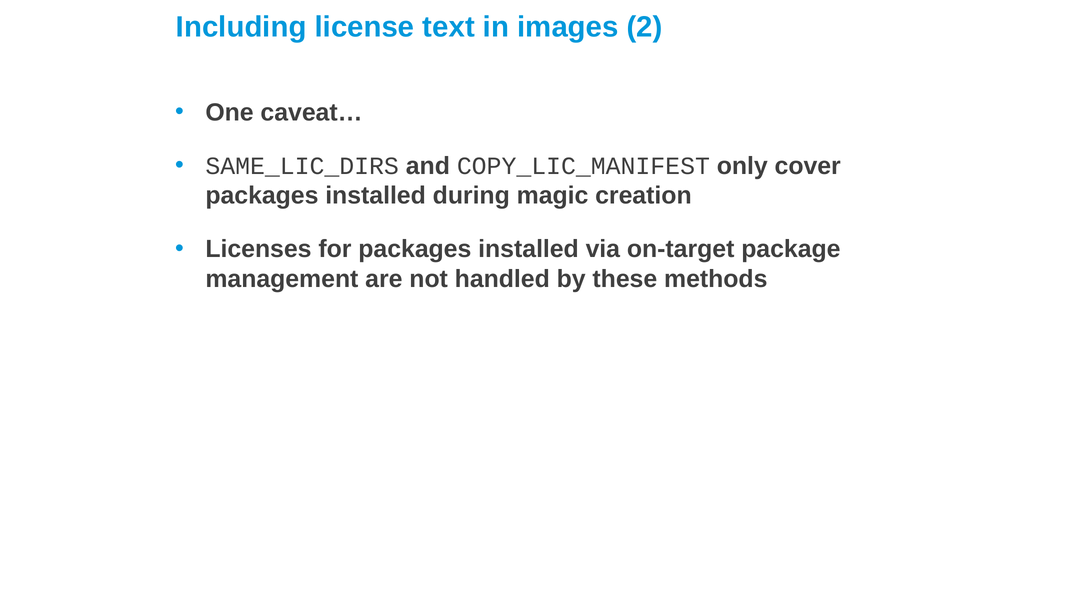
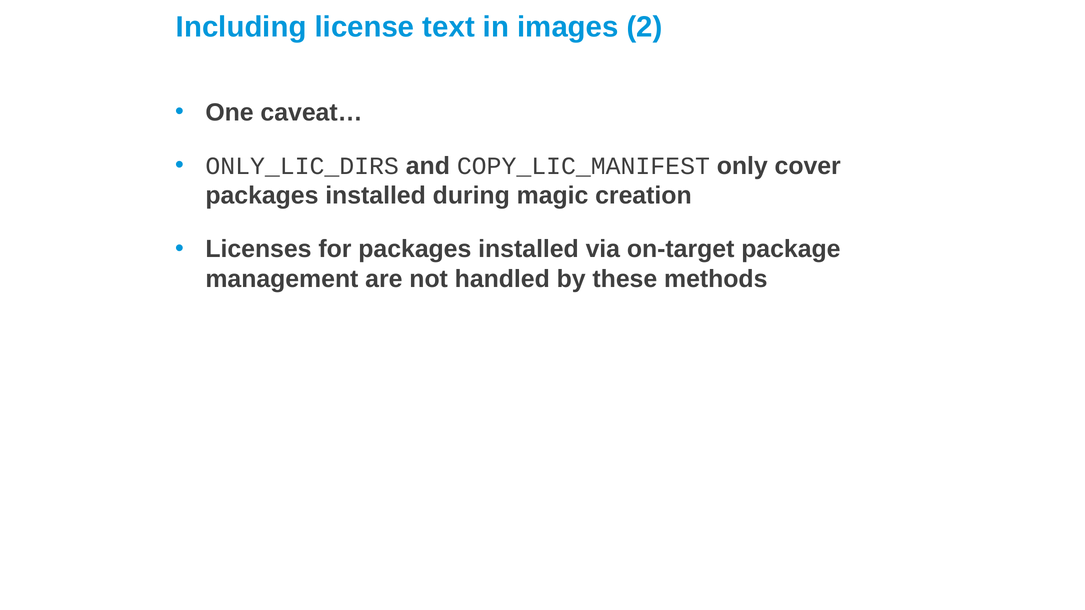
SAME_LIC_DIRS: SAME_LIC_DIRS -> ONLY_LIC_DIRS
